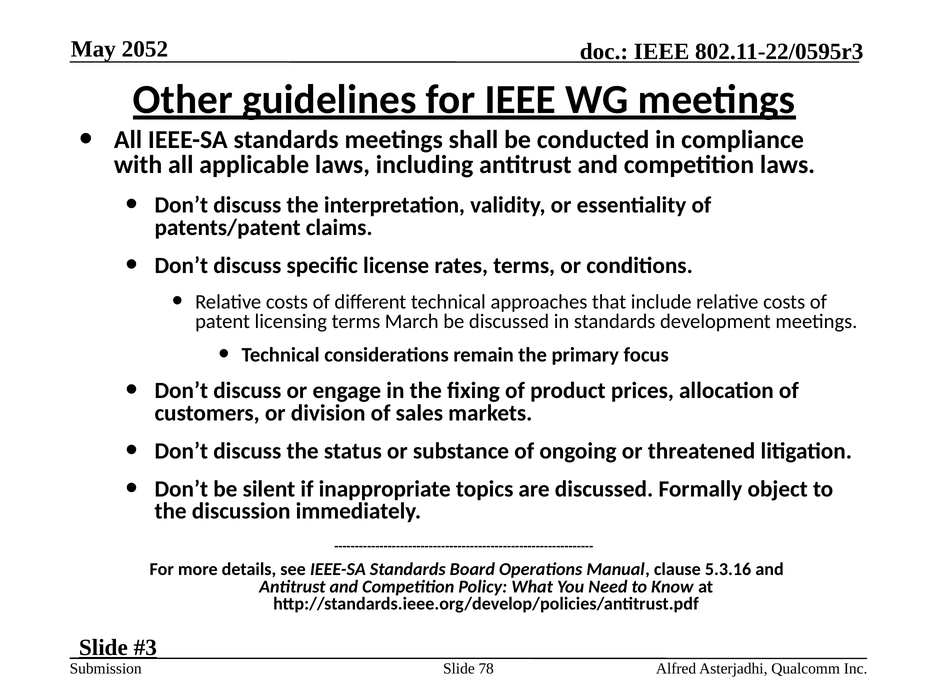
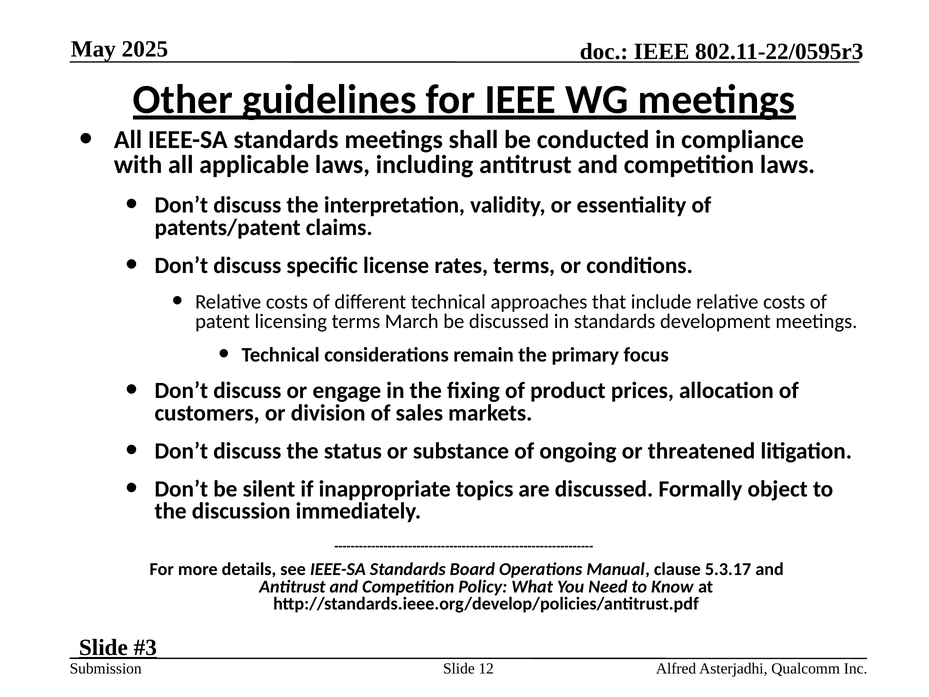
2052: 2052 -> 2025
5.3.16: 5.3.16 -> 5.3.17
78: 78 -> 12
